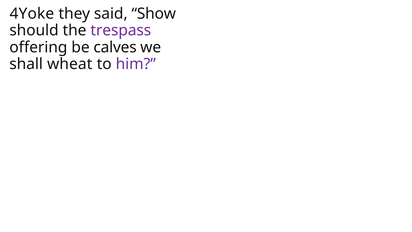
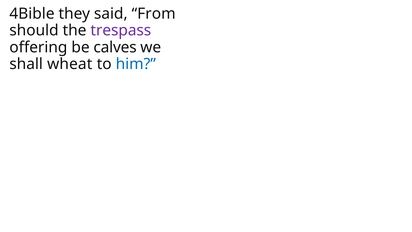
4Yoke: 4Yoke -> 4Bible
Show: Show -> From
him colour: purple -> blue
